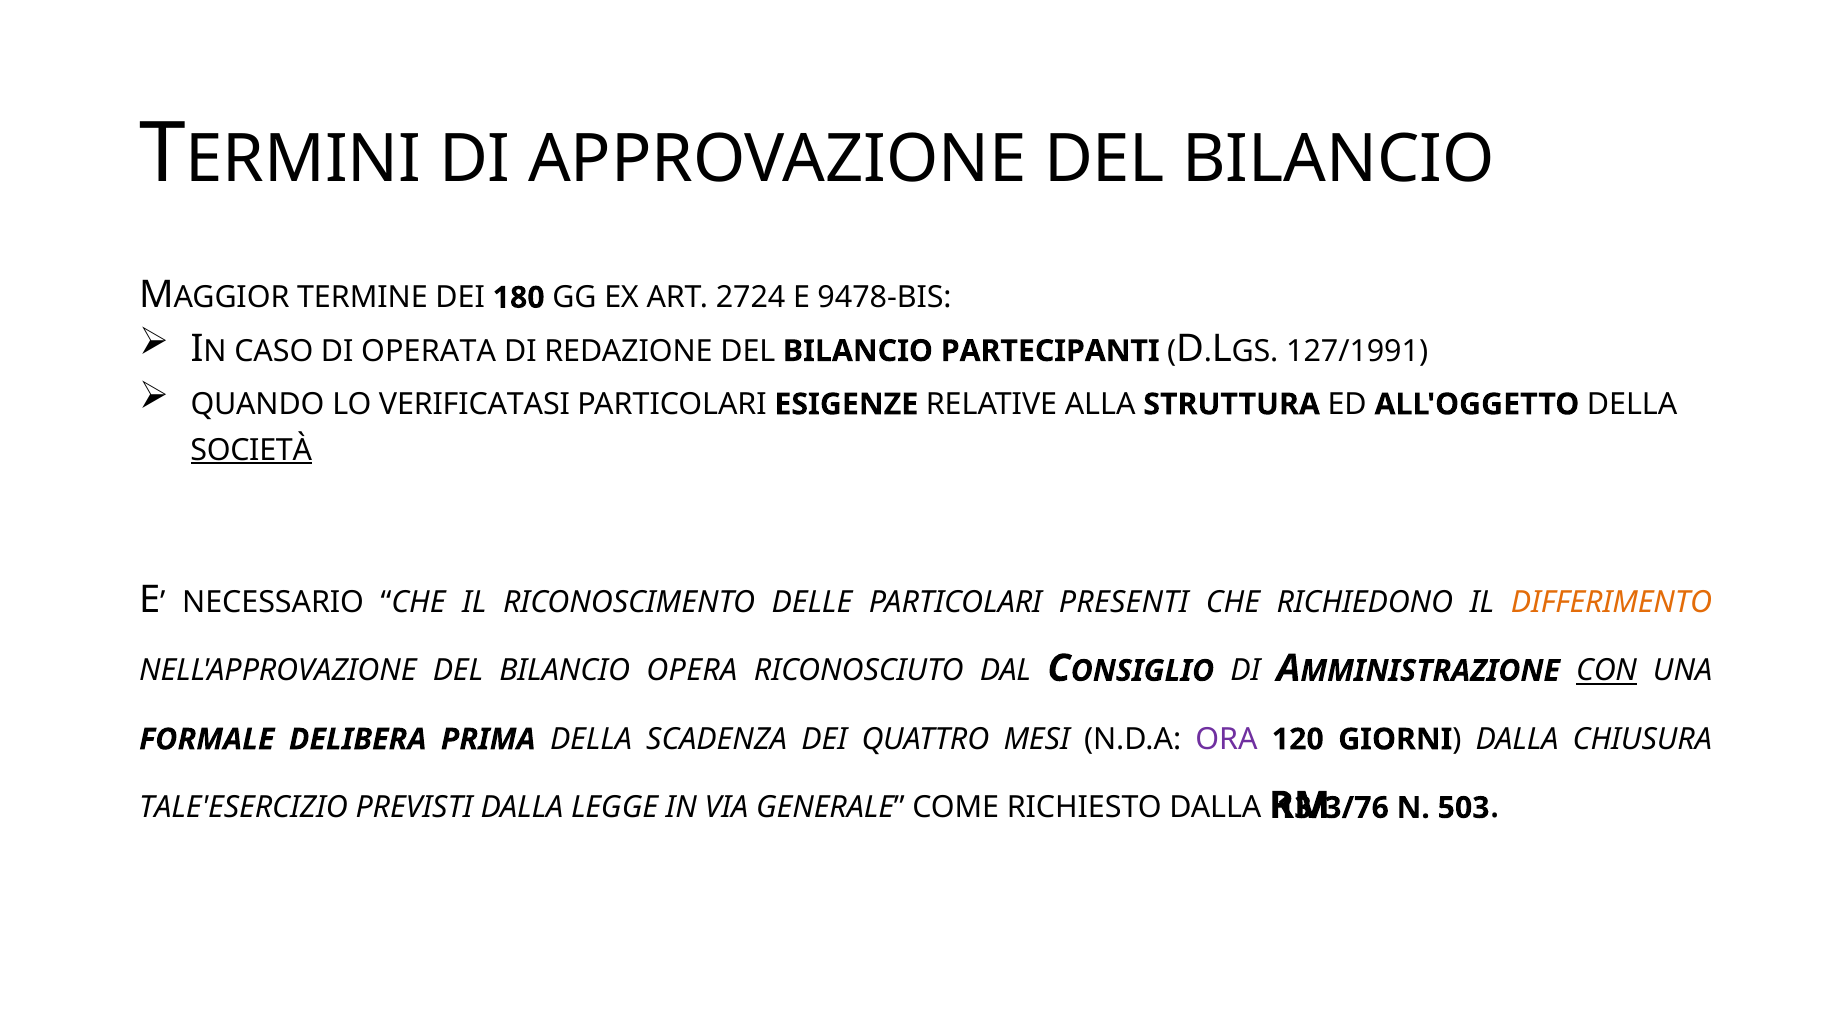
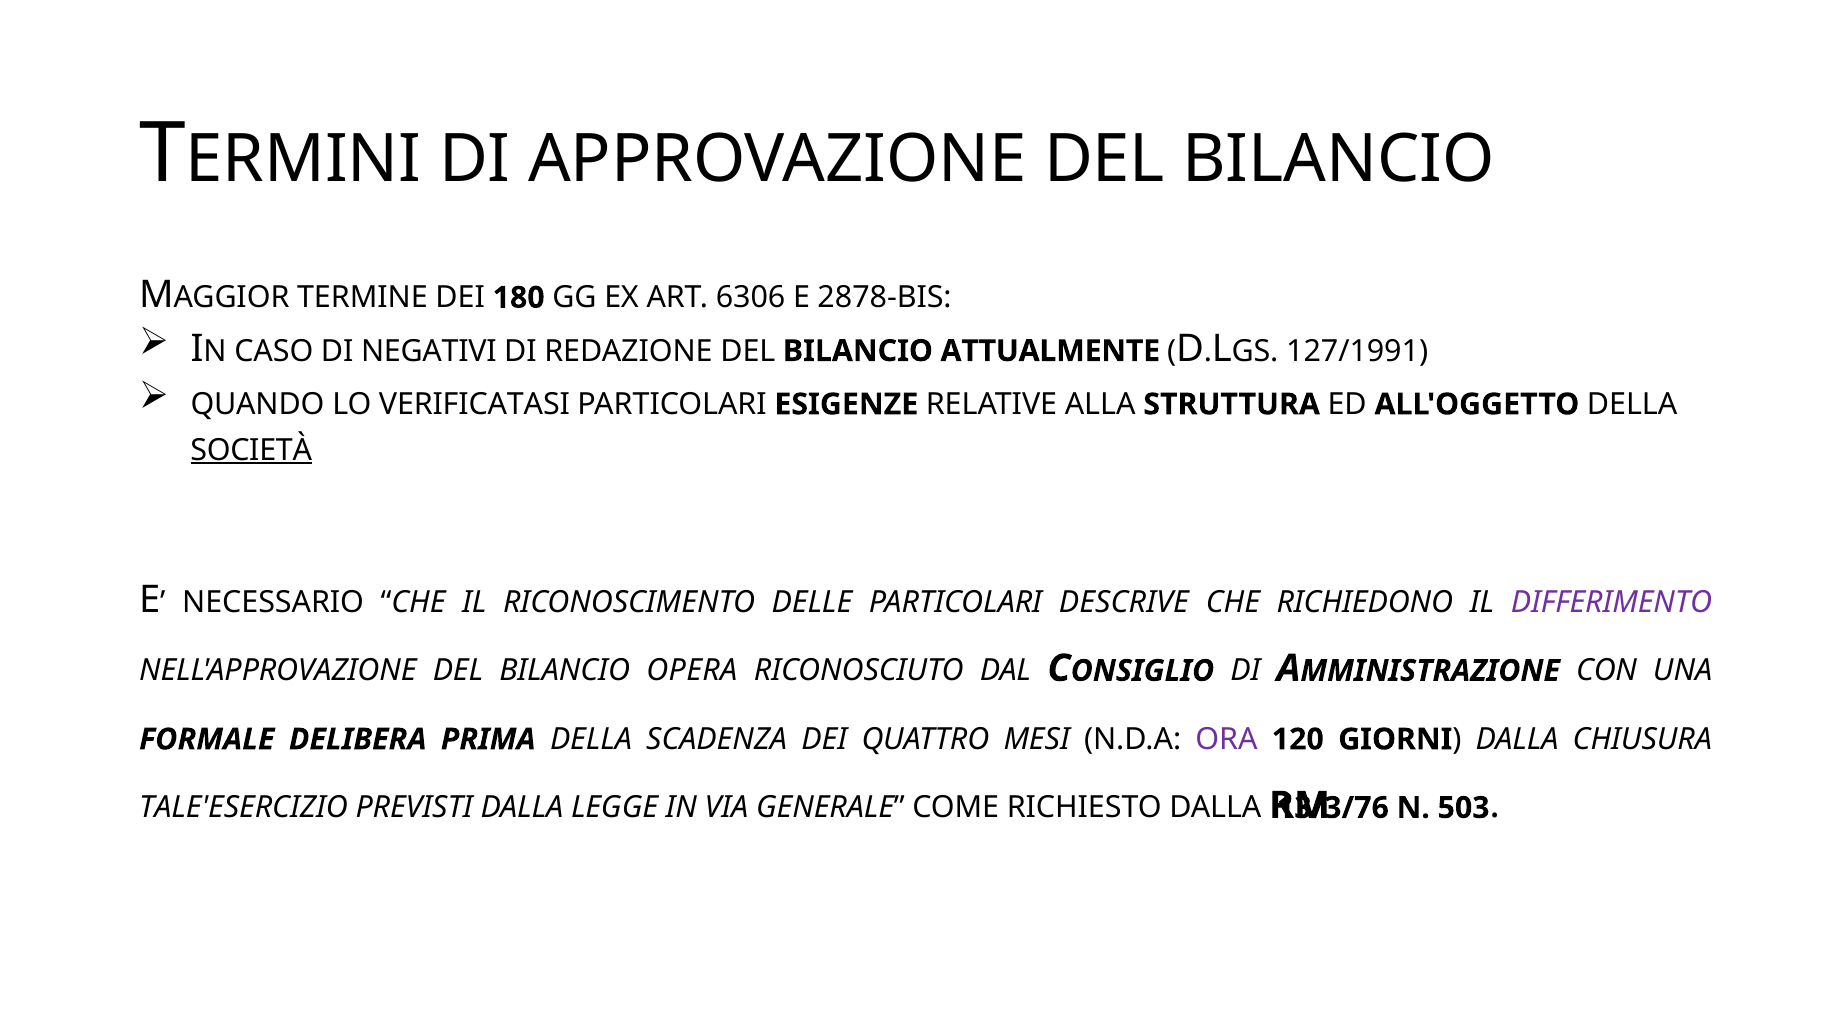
2724: 2724 -> 6306
9478-BIS: 9478-BIS -> 2878-BIS
OPERATA: OPERATA -> NEGATIVI
PARTECIPANTI: PARTECIPANTI -> ATTUALMENTE
PRESENTI: PRESENTI -> DESCRIVE
DIFFERIMENTO colour: orange -> purple
CON underline: present -> none
